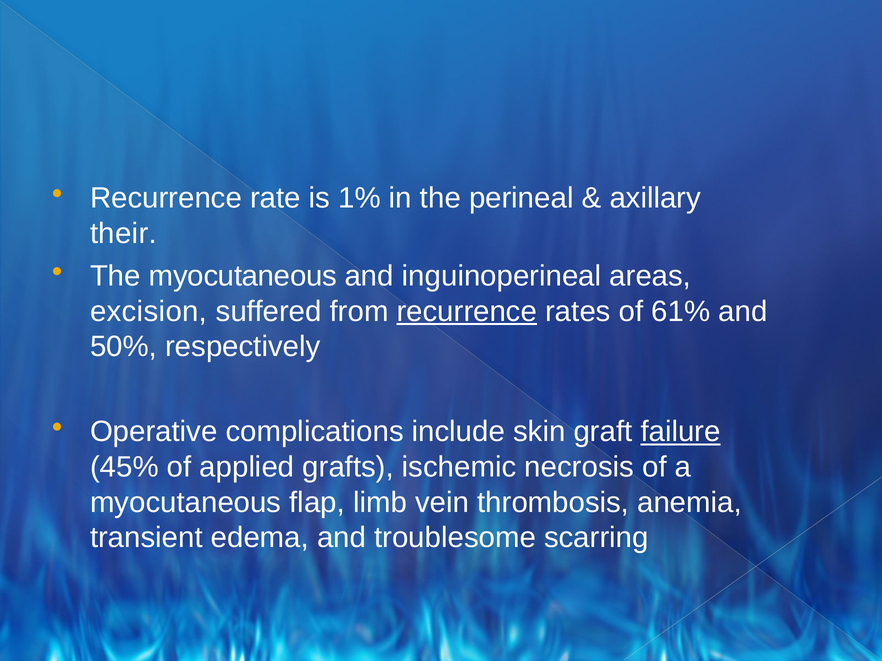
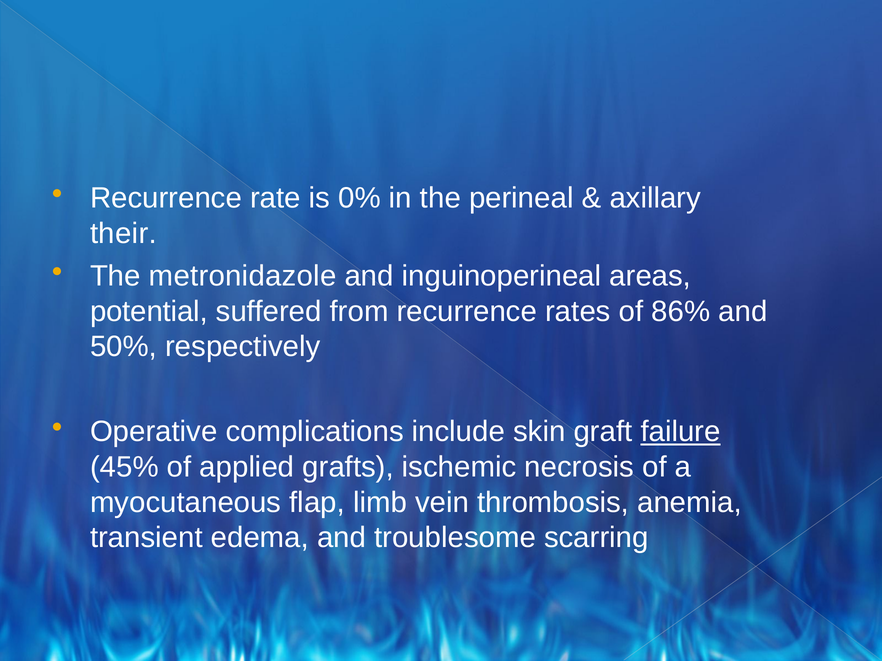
1%: 1% -> 0%
The myocutaneous: myocutaneous -> metronidazole
excision: excision -> potential
recurrence at (467, 312) underline: present -> none
61%: 61% -> 86%
